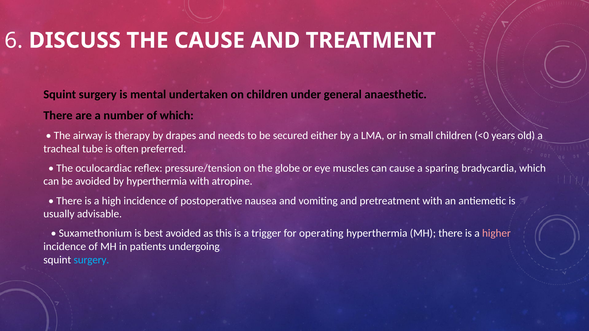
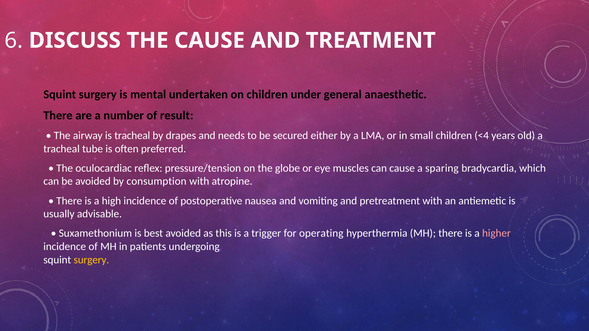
of which: which -> result
is therapy: therapy -> tracheal
<0: <0 -> <4
by hyperthermia: hyperthermia -> consumption
surgery at (91, 260) colour: light blue -> yellow
